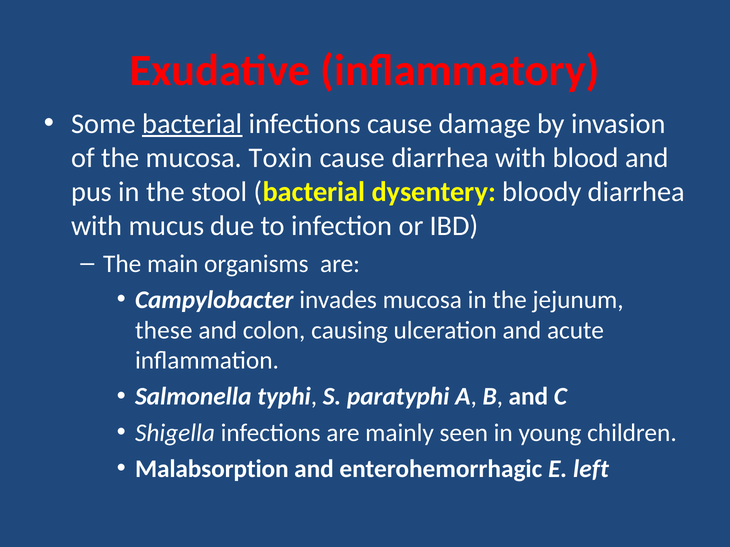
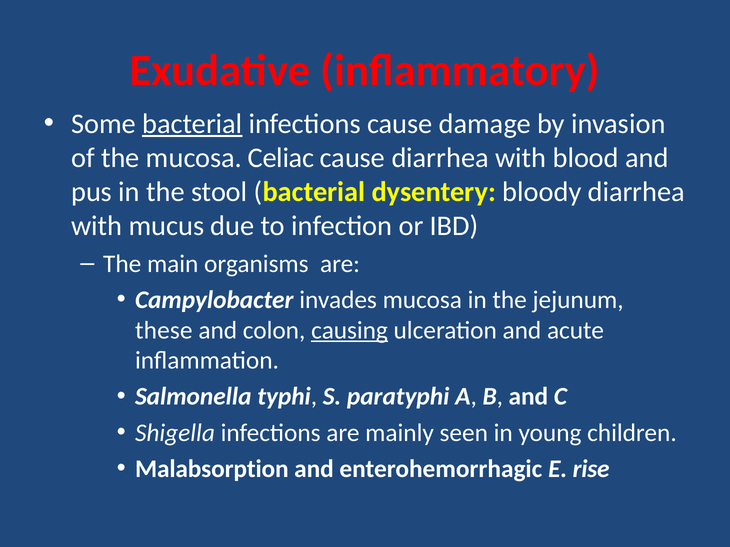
Toxin: Toxin -> Celiac
causing underline: none -> present
left: left -> rise
